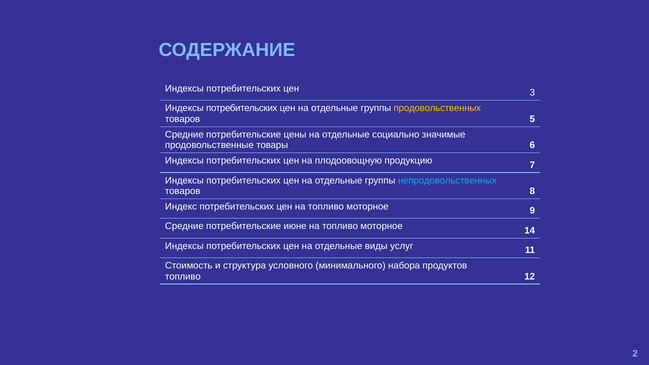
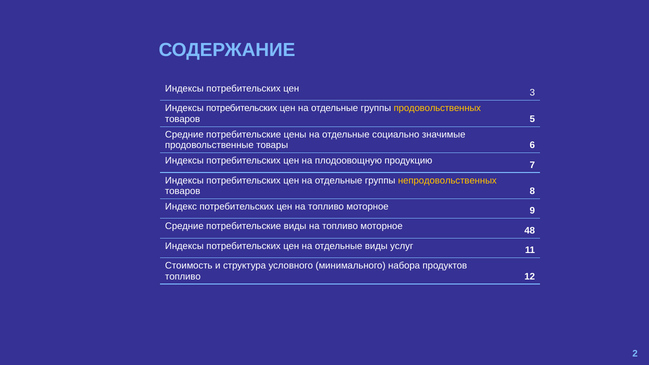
непродовольственных colour: light blue -> yellow
потребительские июне: июне -> виды
14: 14 -> 48
